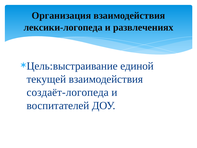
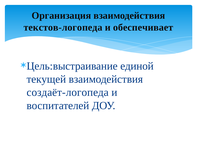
лексики-логопеда: лексики-логопеда -> текстов-логопеда
развлечениях: развлечениях -> обеспечивает
